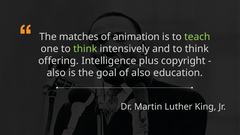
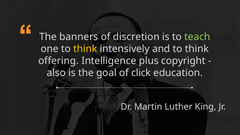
matches: matches -> banners
animation: animation -> discretion
think at (85, 49) colour: light green -> yellow
of also: also -> click
